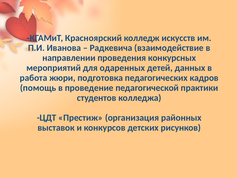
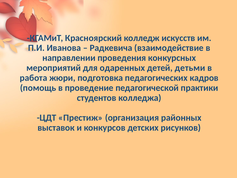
данных: данных -> детьми
